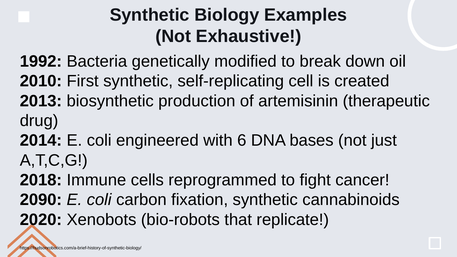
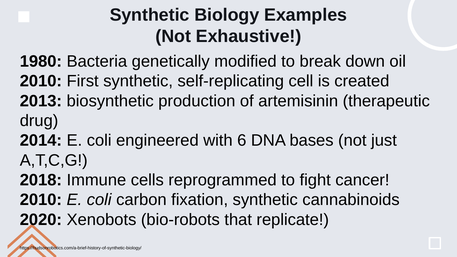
1992: 1992 -> 1980
2090 at (41, 200): 2090 -> 2010
